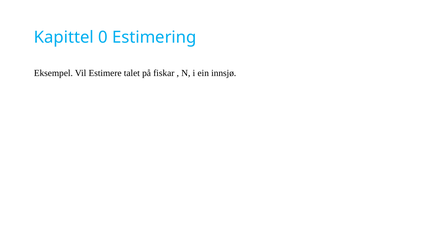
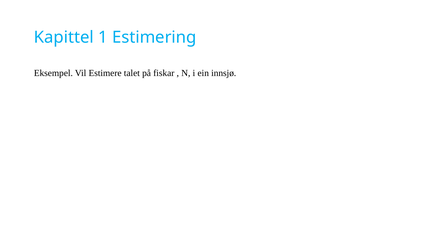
0: 0 -> 1
